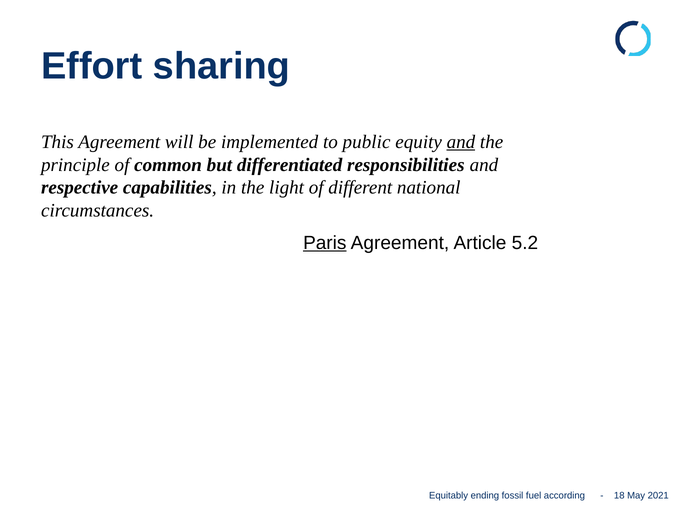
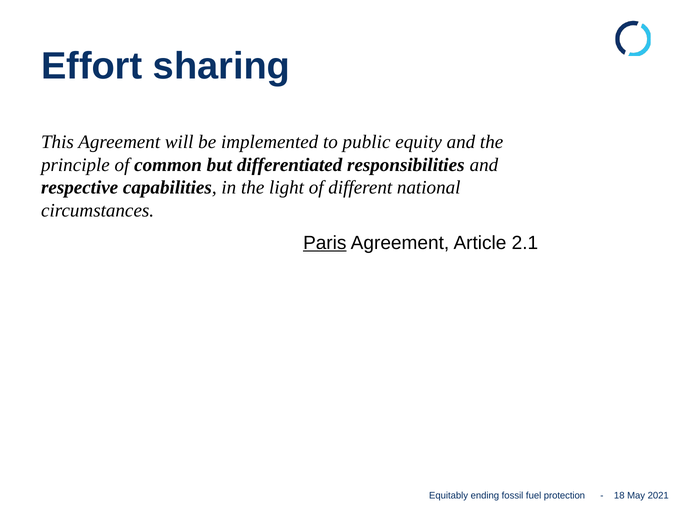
and at (461, 142) underline: present -> none
5.2: 5.2 -> 2.1
according: according -> protection
